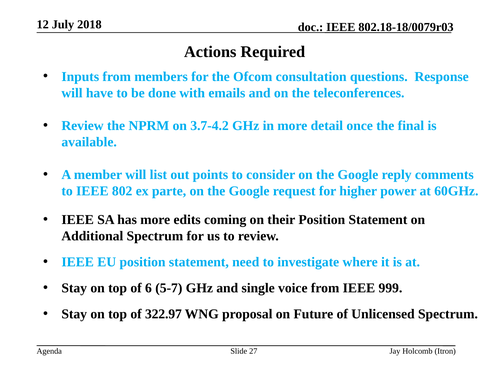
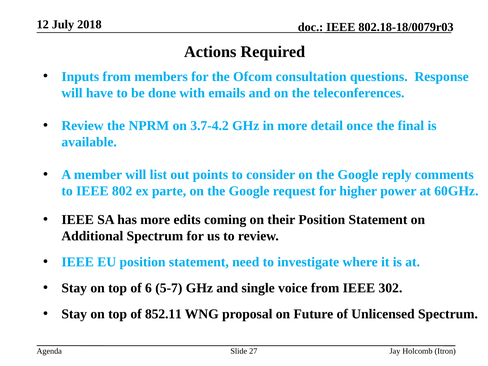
999: 999 -> 302
322.97: 322.97 -> 852.11
